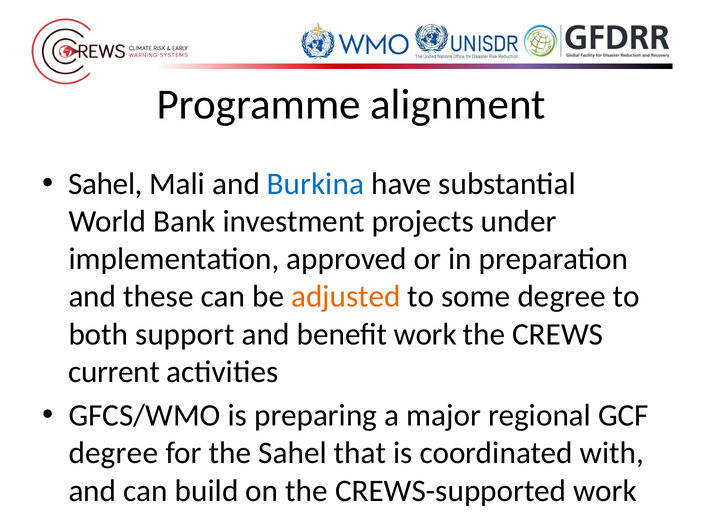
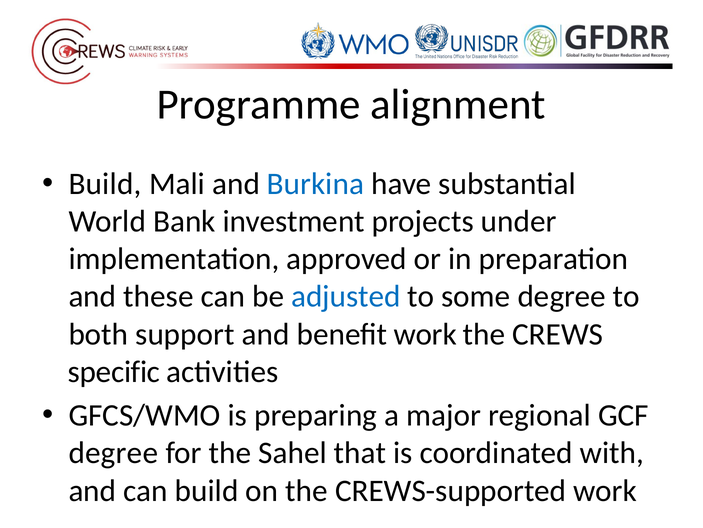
Sahel at (105, 184): Sahel -> Build
adjusted colour: orange -> blue
current: current -> specific
